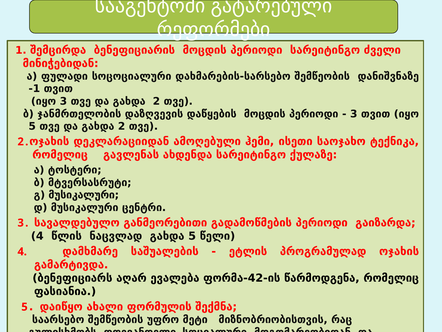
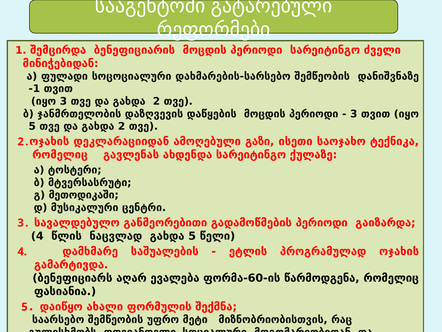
ჰემი: ჰემი -> გაზი
გ მუსიკალური: მუსიკალური -> მეთოდიკაში
ფორმა-42-ის: ფორმა-42-ის -> ფორმა-60-ის
